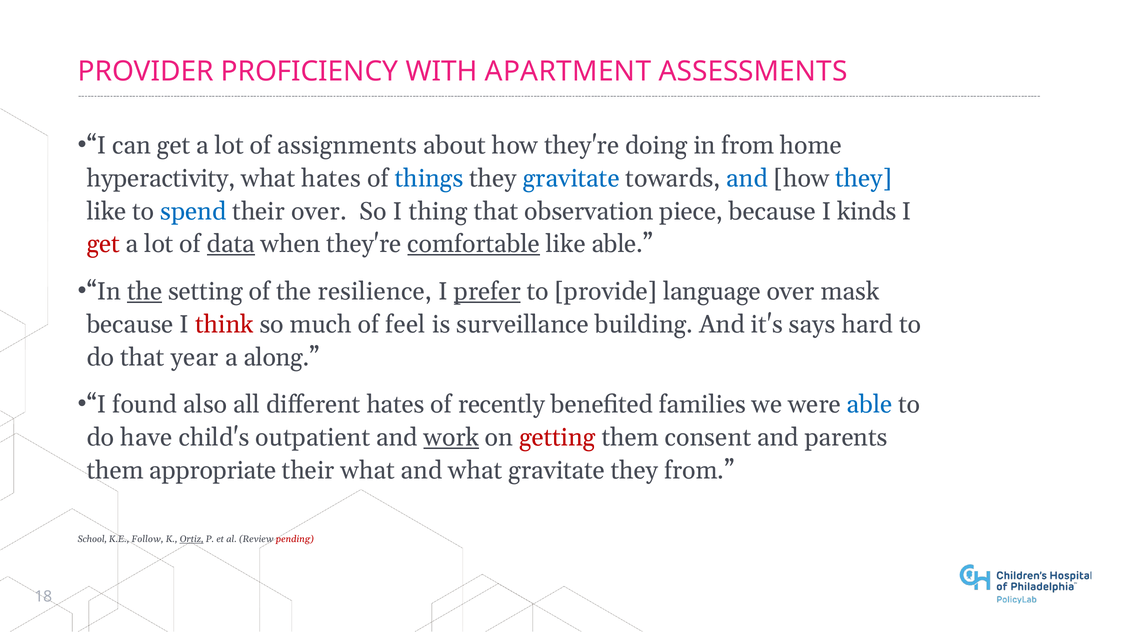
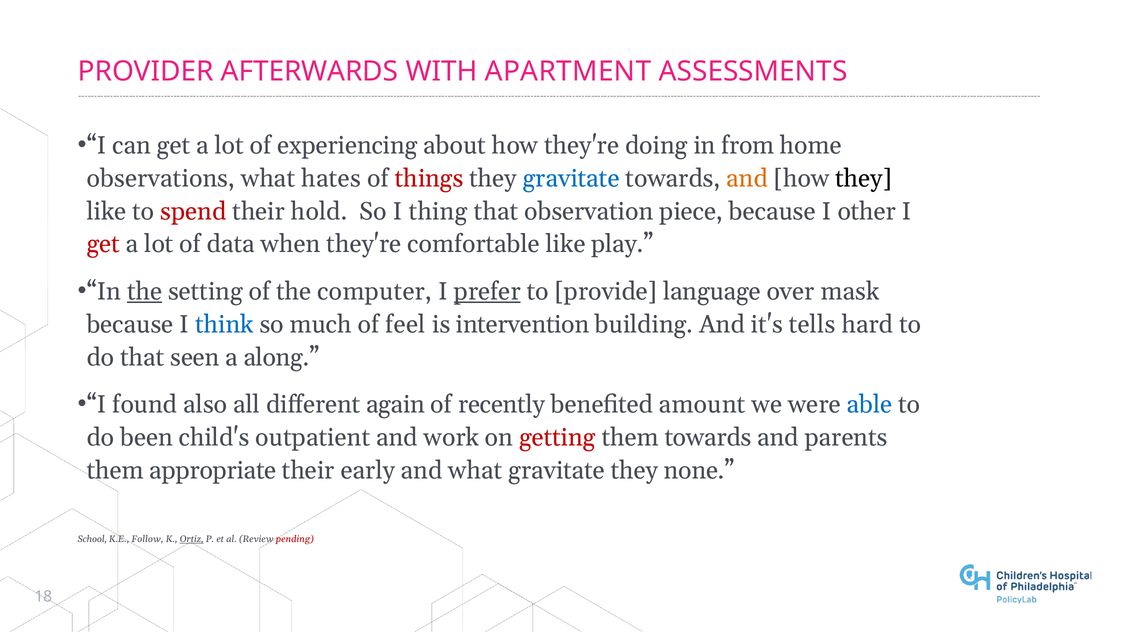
PROFICIENCY: PROFICIENCY -> AFTERWARDS
assignments: assignments -> experiencing
hyperactivity: hyperactivity -> observations
things colour: blue -> red
and at (747, 179) colour: blue -> orange
they at (864, 179) colour: blue -> black
spend colour: blue -> red
their over: over -> hold
kinds: kinds -> other
data underline: present -> none
comfortable underline: present -> none
like able: able -> play
resilience: resilience -> computer
think colour: red -> blue
surveillance: surveillance -> intervention
says: says -> tells
year: year -> seen
different hates: hates -> again
families: families -> amount
have: have -> been
work underline: present -> none
them consent: consent -> towards
their what: what -> early
they from: from -> none
